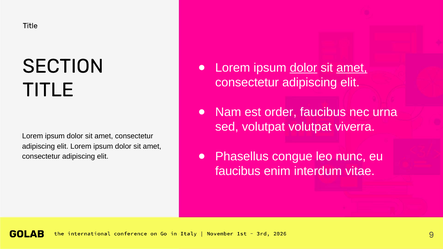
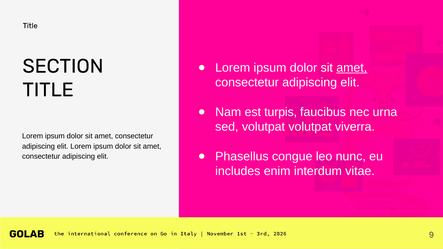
dolor at (304, 68) underline: present -> none
order: order -> turpis
faucibus at (238, 171): faucibus -> includes
